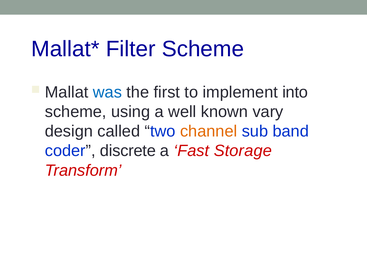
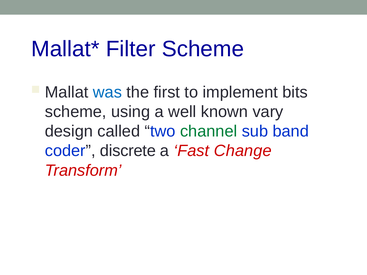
into: into -> bits
channel colour: orange -> green
Storage: Storage -> Change
